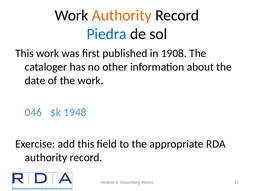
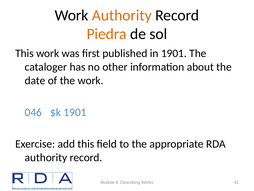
Piedra colour: blue -> orange
in 1908: 1908 -> 1901
$k 1948: 1948 -> 1901
